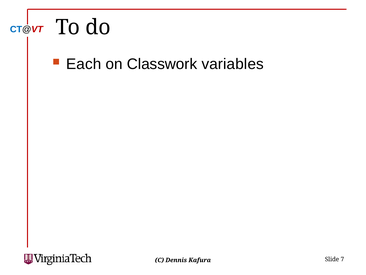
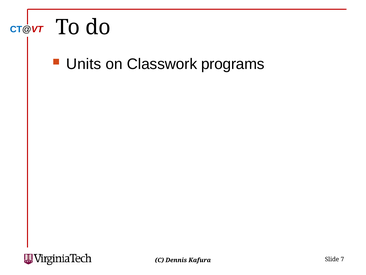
Each: Each -> Units
variables: variables -> programs
